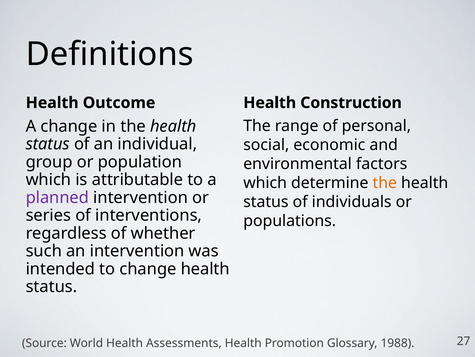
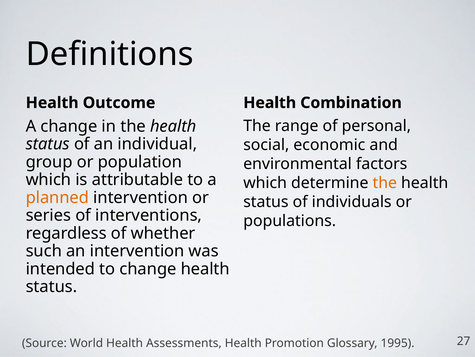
Construction: Construction -> Combination
planned colour: purple -> orange
1988: 1988 -> 1995
